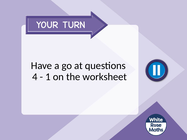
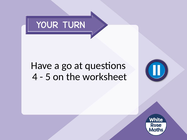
1: 1 -> 5
